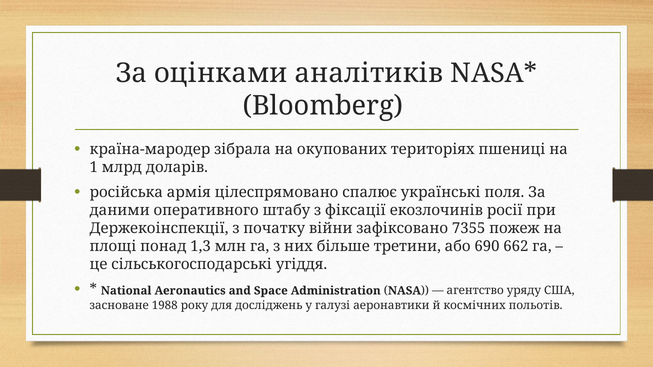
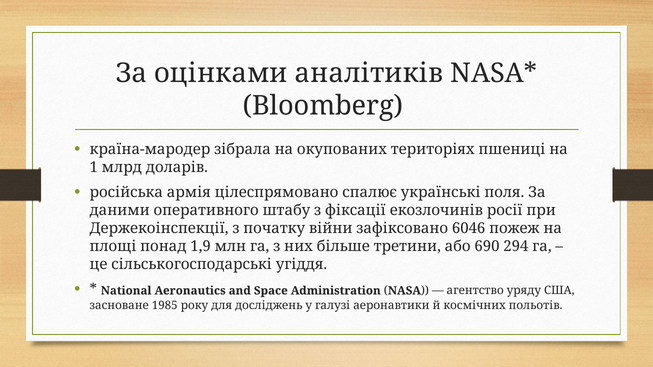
7355: 7355 -> 6046
1,3: 1,3 -> 1,9
662: 662 -> 294
1988: 1988 -> 1985
